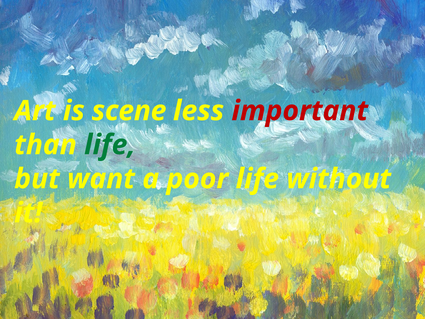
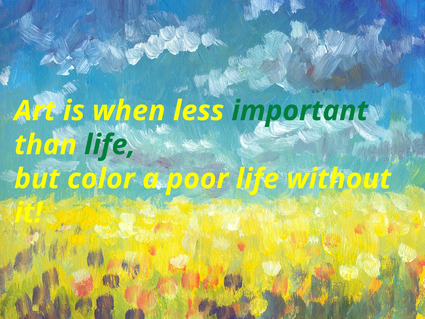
scene: scene -> when
important colour: red -> green
want: want -> color
